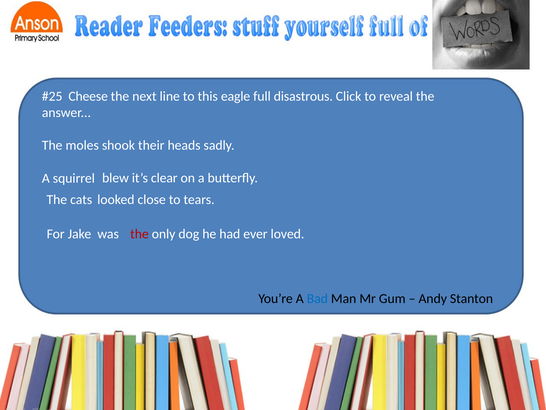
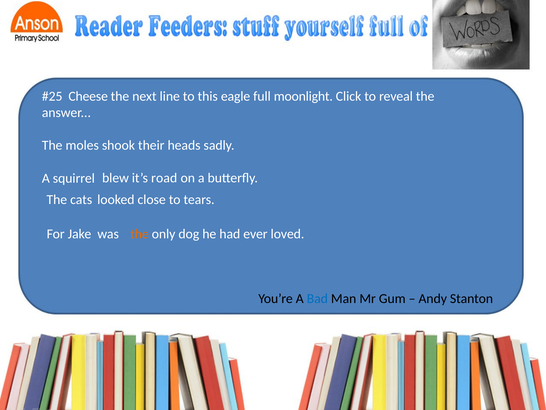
disastrous: disastrous -> moonlight
clear: clear -> road
the at (139, 234) colour: red -> orange
